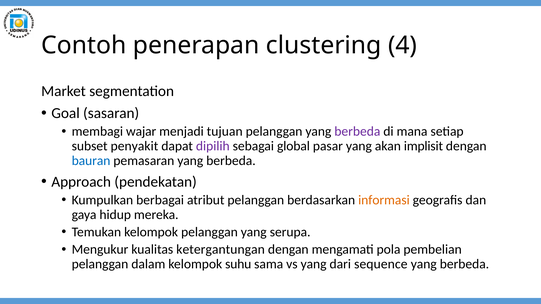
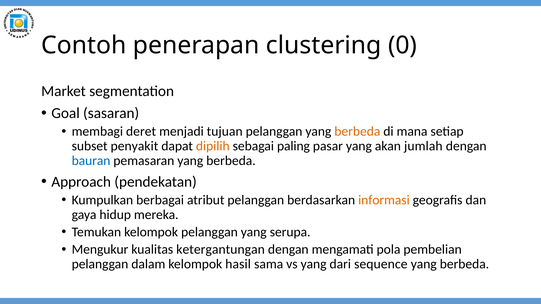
4: 4 -> 0
wajar: wajar -> deret
berbeda at (357, 132) colour: purple -> orange
dipilih colour: purple -> orange
global: global -> paling
implisit: implisit -> jumlah
suhu: suhu -> hasil
